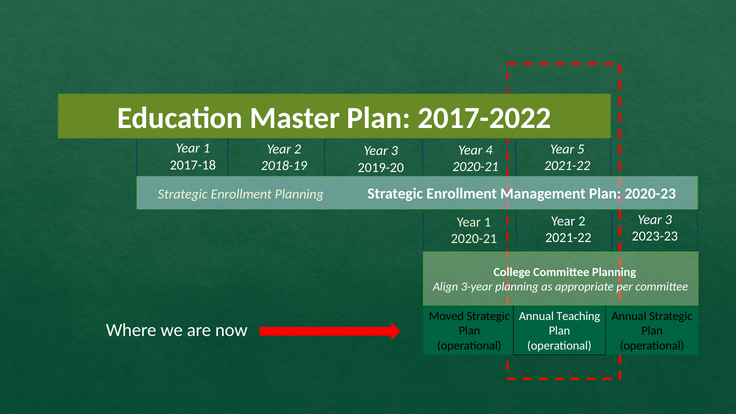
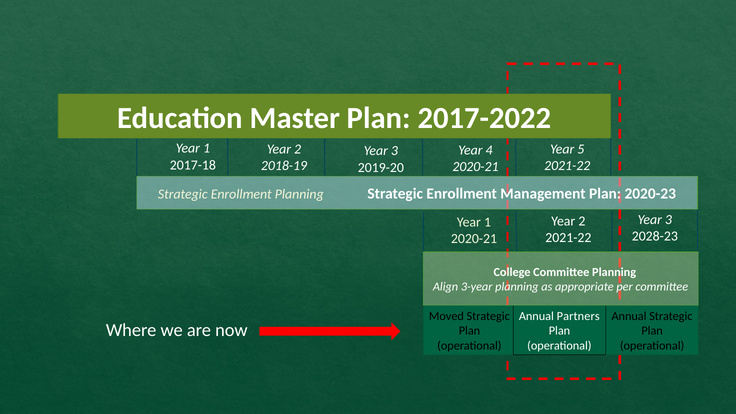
2023-23: 2023-23 -> 2028-23
Teaching: Teaching -> Partners
